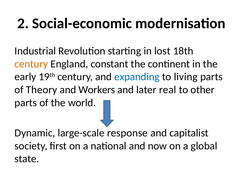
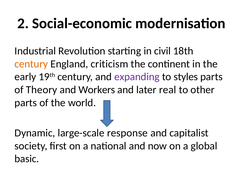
lost: lost -> civil
constant: constant -> criticism
expanding colour: blue -> purple
living: living -> styles
state: state -> basic
